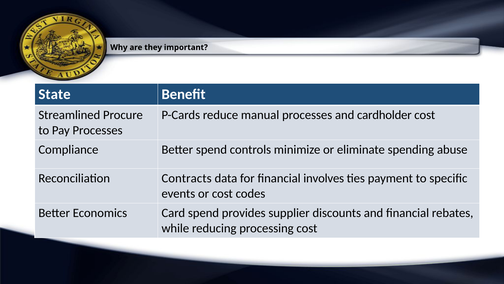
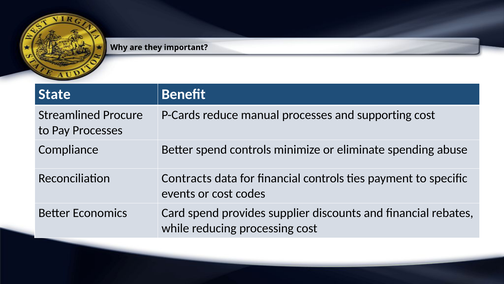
cardholder: cardholder -> supporting
financial involves: involves -> controls
